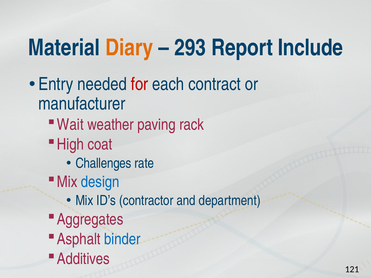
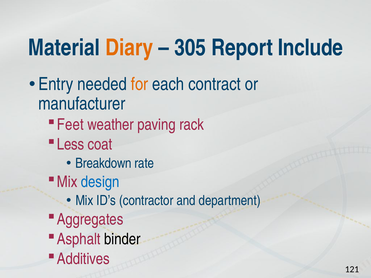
293: 293 -> 305
for colour: red -> orange
Wait: Wait -> Feet
High: High -> Less
Challenges: Challenges -> Breakdown
binder colour: blue -> black
